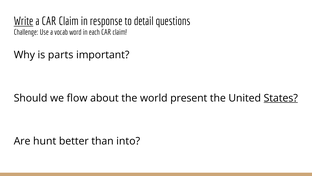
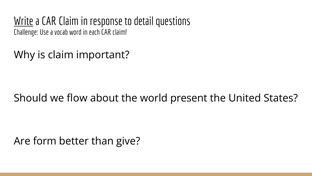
is parts: parts -> claim
States underline: present -> none
hunt: hunt -> form
into: into -> give
